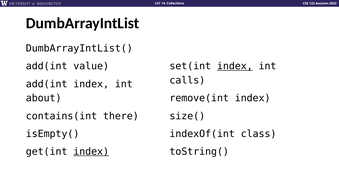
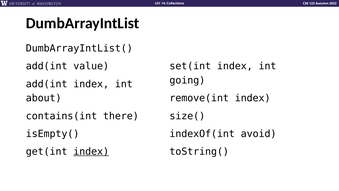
index at (235, 66) underline: present -> none
calls: calls -> going
class: class -> avoid
